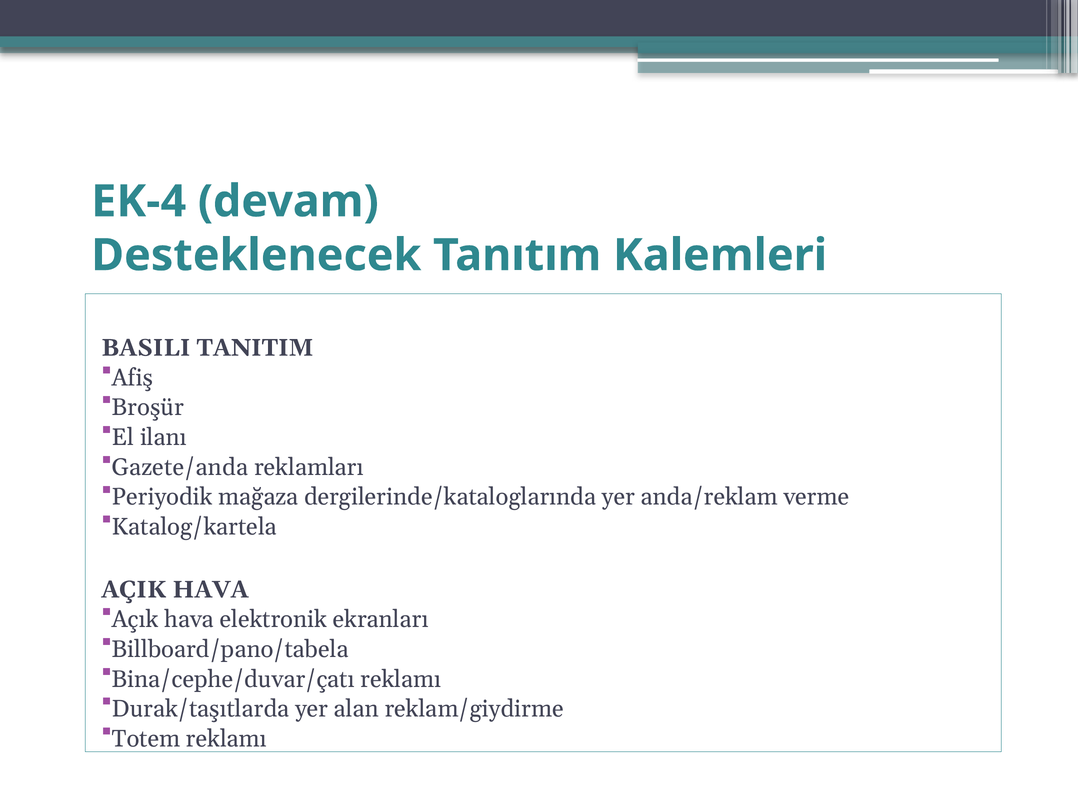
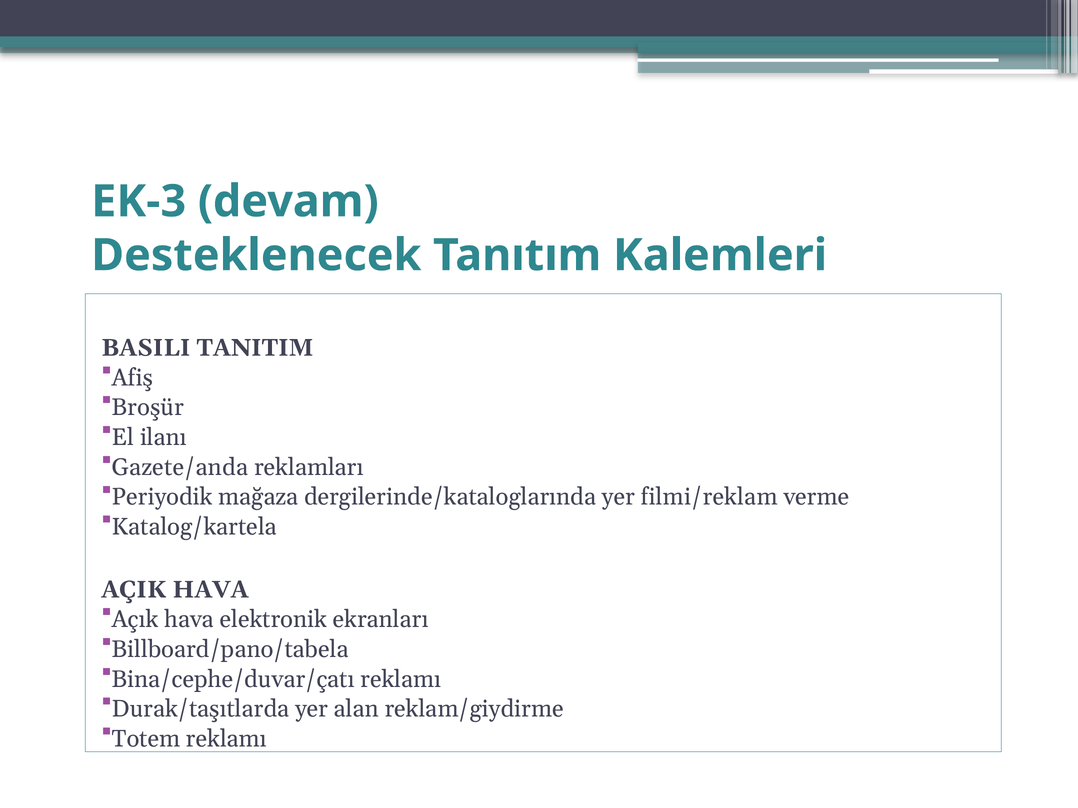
EK-4: EK-4 -> EK-3
anda/reklam: anda/reklam -> filmi/reklam
